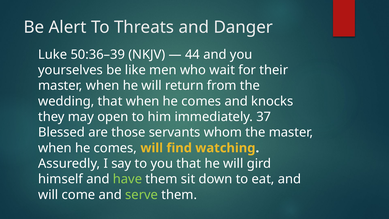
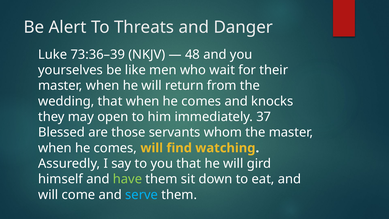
50:36–39: 50:36–39 -> 73:36–39
44: 44 -> 48
serve colour: light green -> light blue
